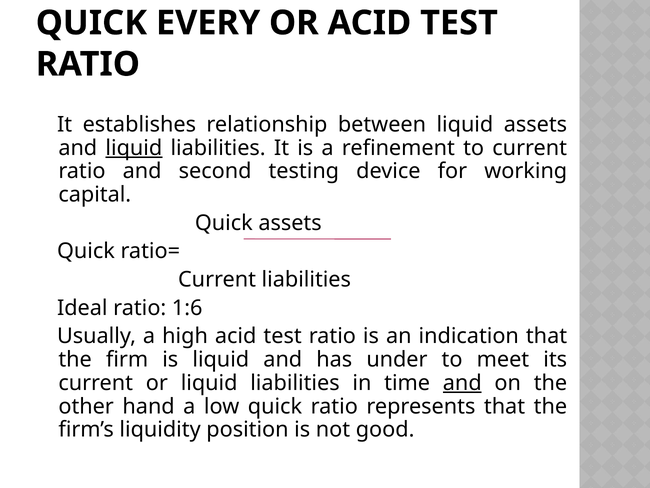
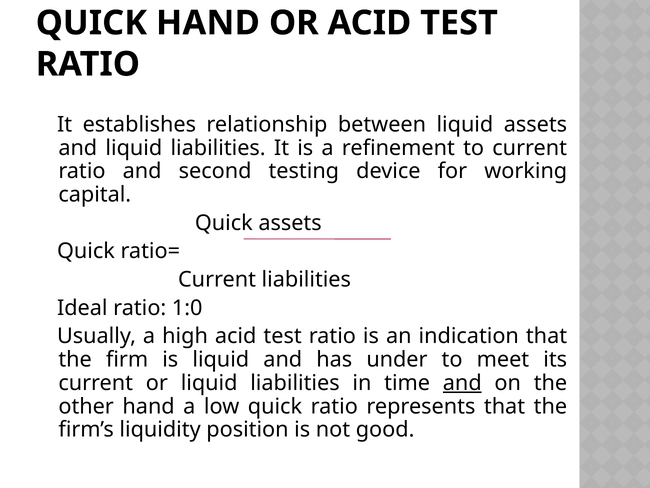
QUICK EVERY: EVERY -> HAND
liquid at (134, 148) underline: present -> none
1:6: 1:6 -> 1:0
